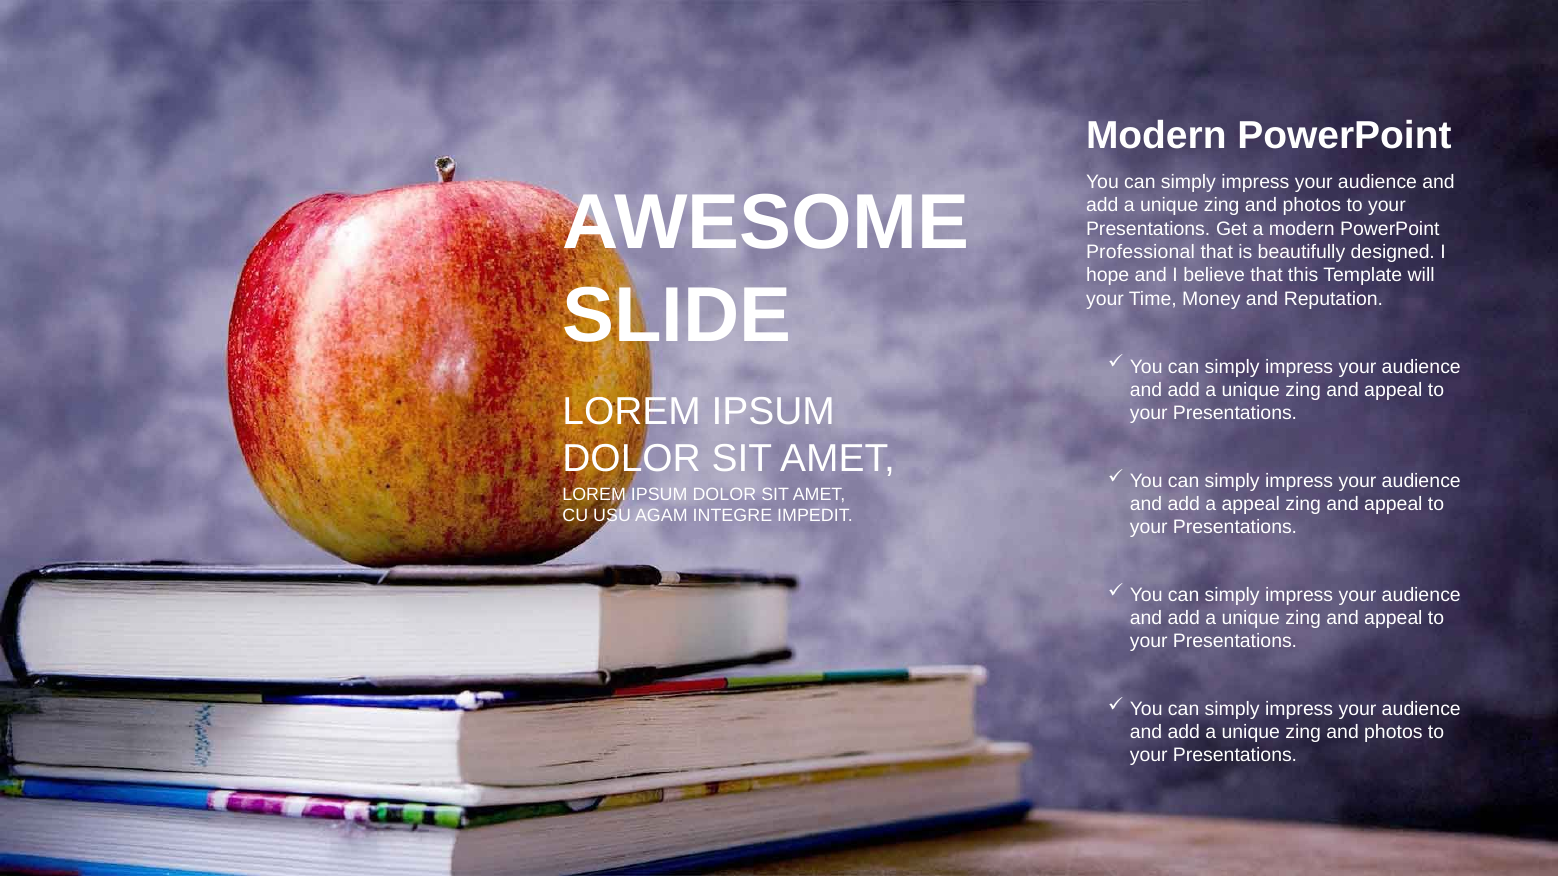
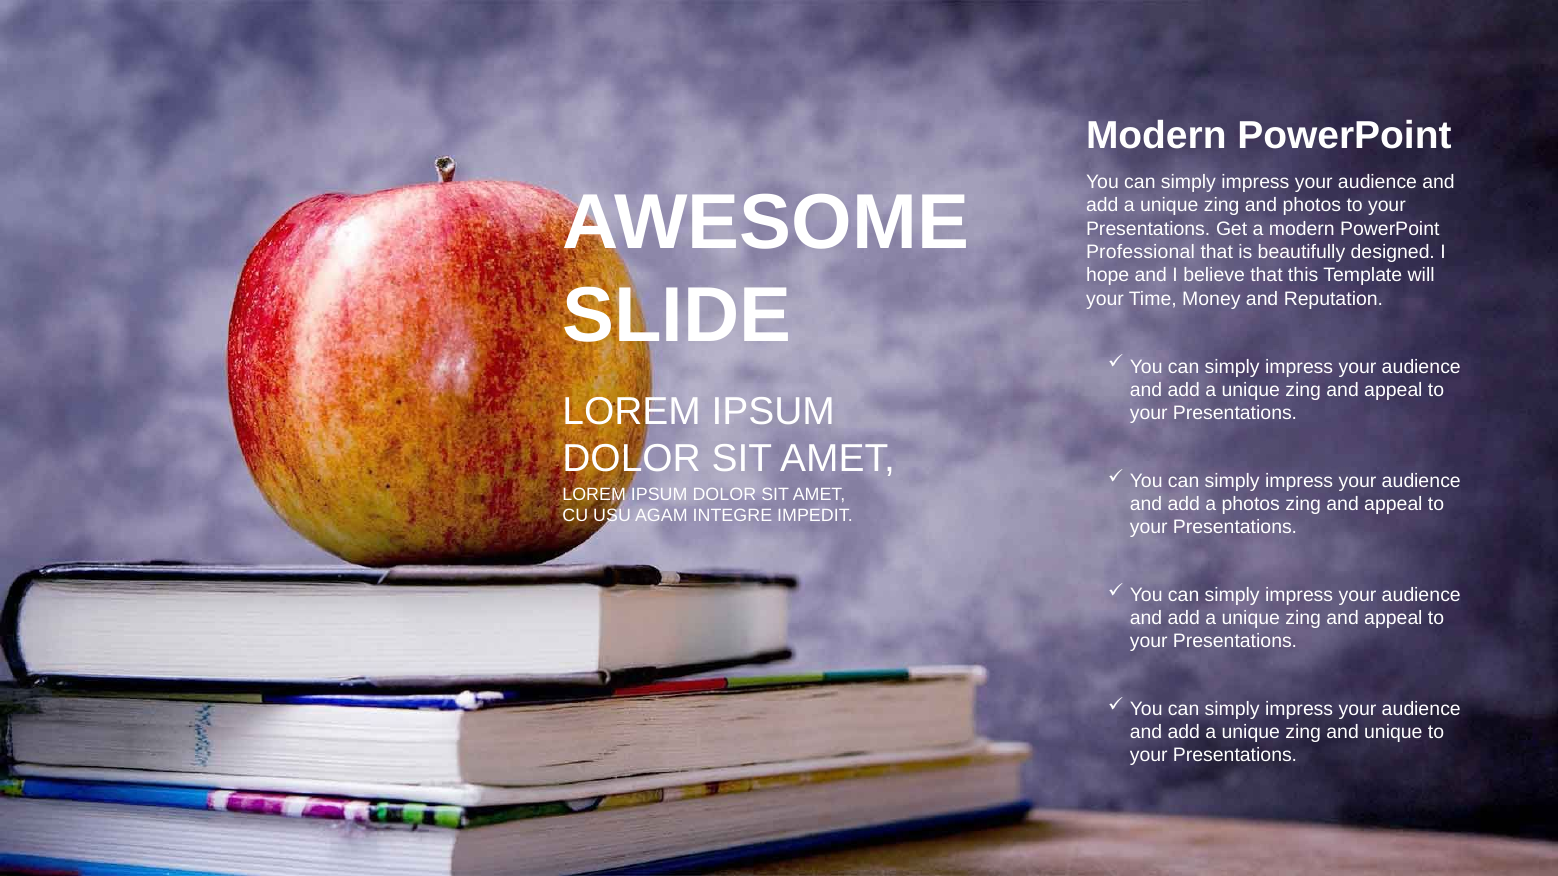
a appeal: appeal -> photos
photos at (1393, 732): photos -> unique
